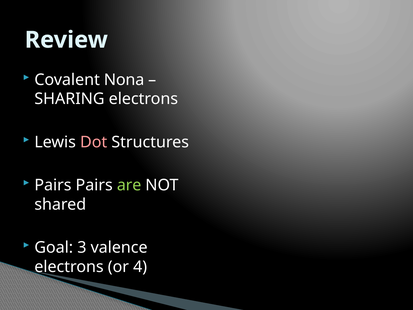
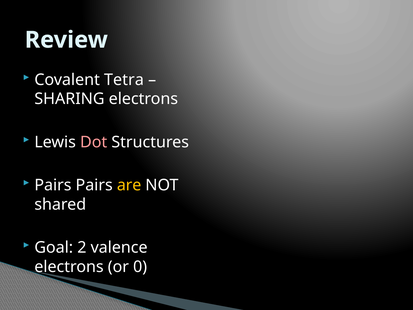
Nona: Nona -> Tetra
are colour: light green -> yellow
3: 3 -> 2
4: 4 -> 0
